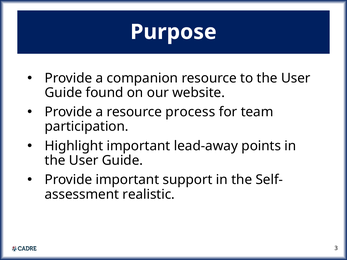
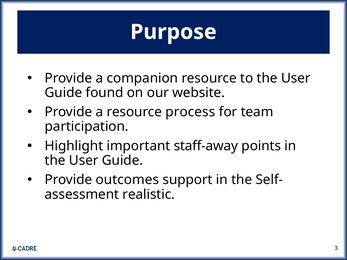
lead-away: lead-away -> staff-away
Provide important: important -> outcomes
